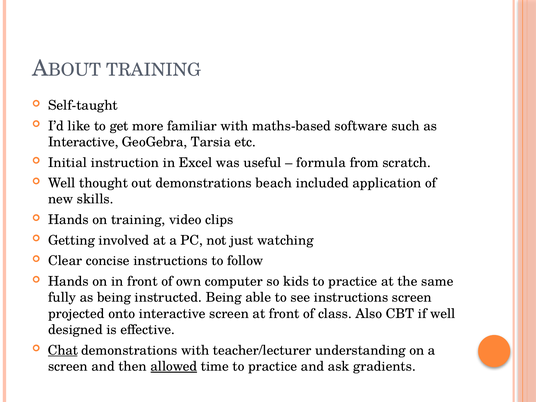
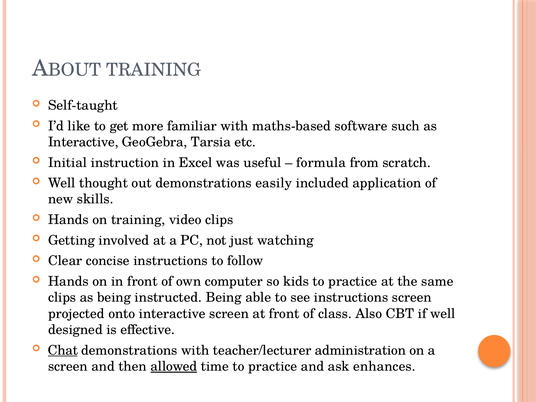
beach: beach -> easily
fully at (62, 298): fully -> clips
understanding: understanding -> administration
gradients: gradients -> enhances
